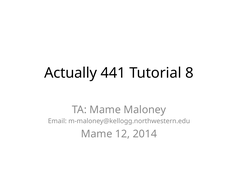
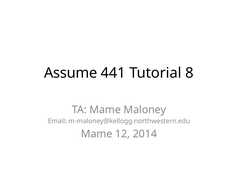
Actually: Actually -> Assume
